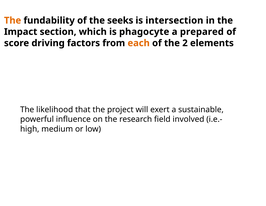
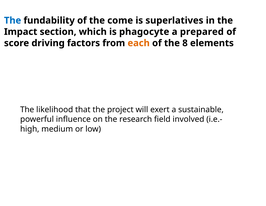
The at (13, 20) colour: orange -> blue
seeks: seeks -> come
intersection: intersection -> superlatives
2: 2 -> 8
